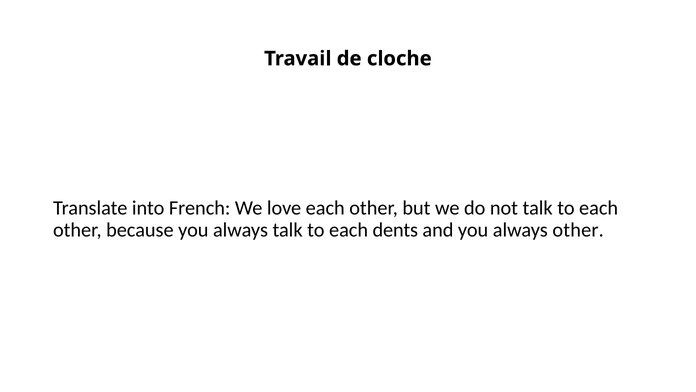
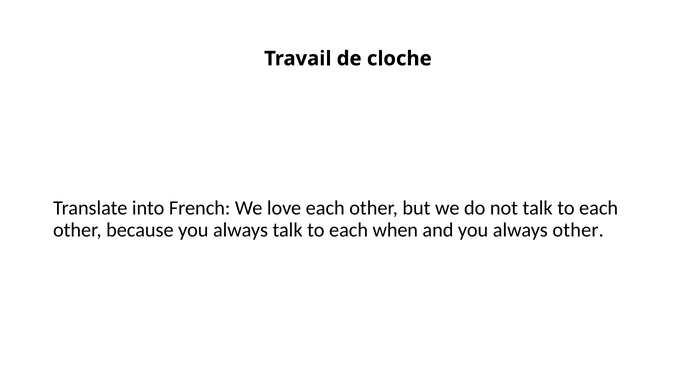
dents: dents -> when
